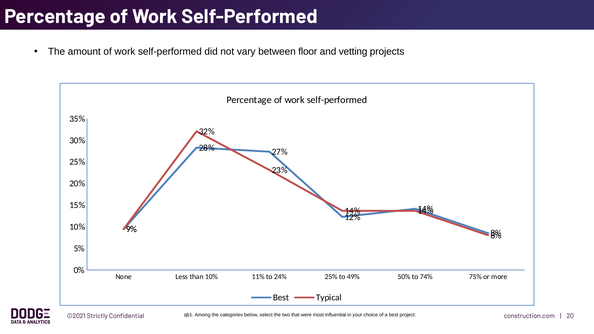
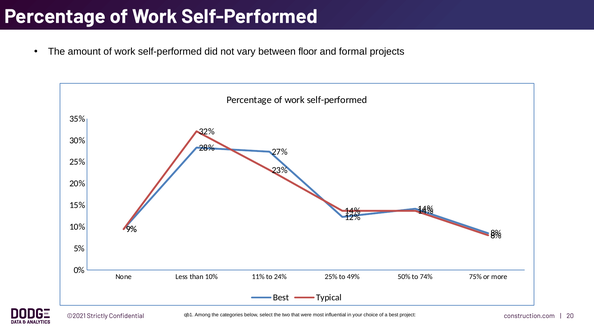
vetting: vetting -> formal
